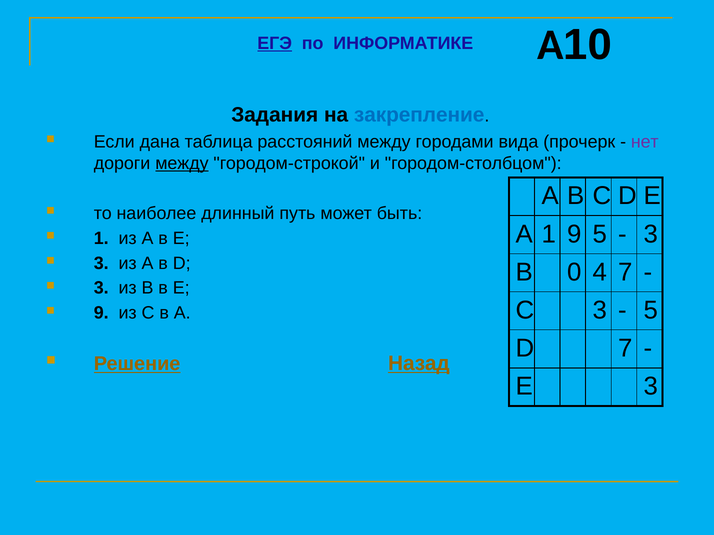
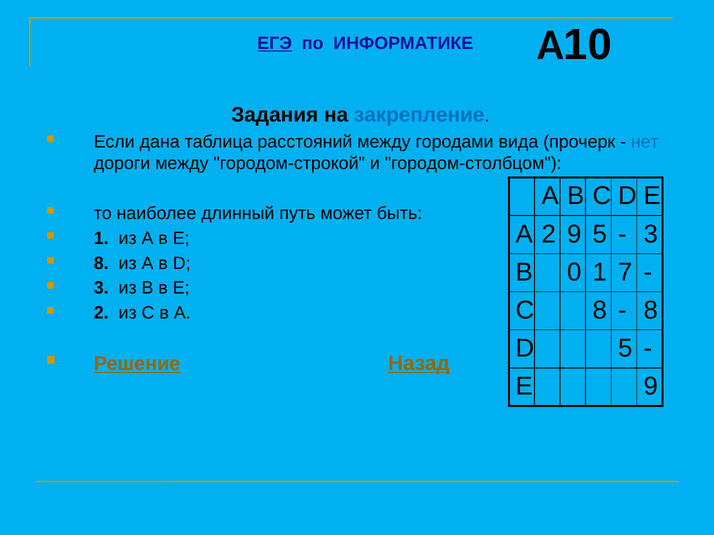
нет colour: purple -> blue
между at (182, 163) underline: present -> none
A 1: 1 -> 2
3 at (101, 263): 3 -> 8
0 4: 4 -> 1
C 3: 3 -> 8
5 at (651, 310): 5 -> 8
9 at (101, 313): 9 -> 2
D 7: 7 -> 5
Е 3: 3 -> 9
